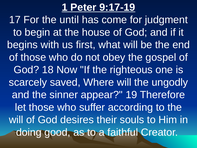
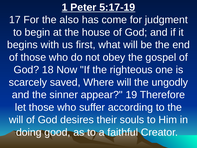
9:17-19: 9:17-19 -> 5:17-19
until: until -> also
